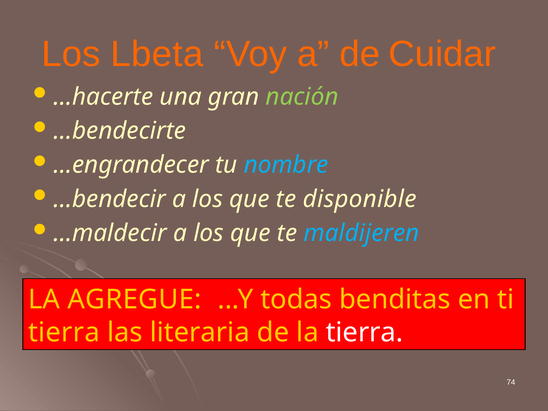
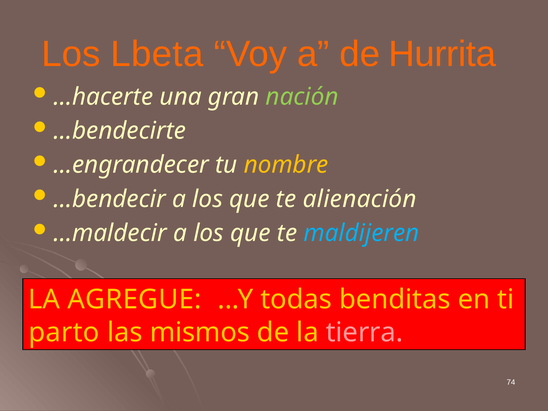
Cuidar: Cuidar -> Hurrita
nombre colour: light blue -> yellow
disponible: disponible -> alienación
tierra at (64, 332): tierra -> parto
literaria: literaria -> mismos
tierra at (364, 332) colour: white -> pink
